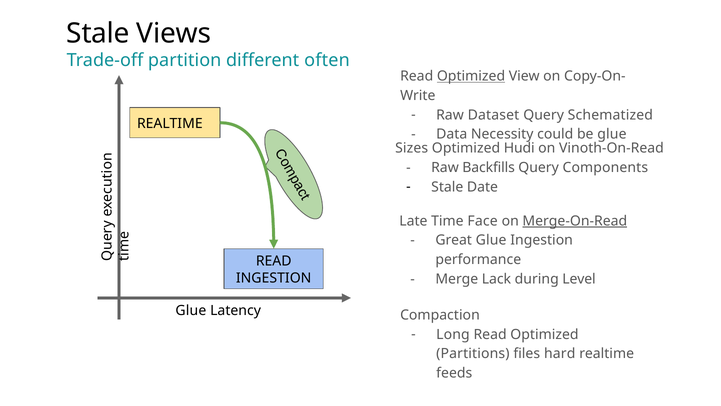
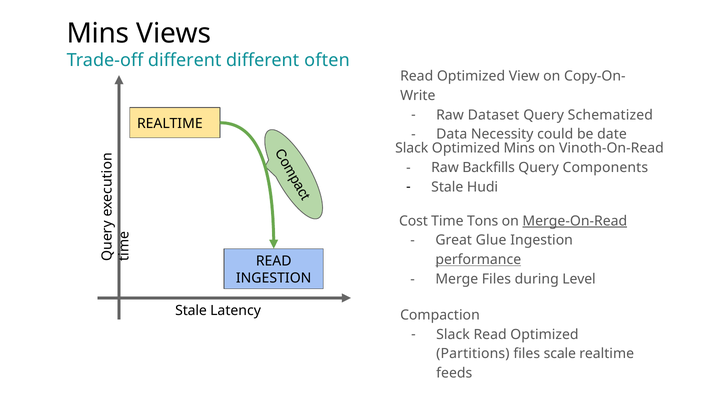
Stale at (98, 33): Stale -> Mins
Trade-off partition: partition -> different
Optimized at (471, 76) underline: present -> none
be glue: glue -> date
Sizes at (412, 148): Sizes -> Slack
Optimized Hudi: Hudi -> Mins
Date: Date -> Hudi
Late: Late -> Cost
Face: Face -> Tons
performance underline: none -> present
Merge Lack: Lack -> Files
Glue at (191, 310): Glue -> Stale
Long at (453, 334): Long -> Slack
hard: hard -> scale
